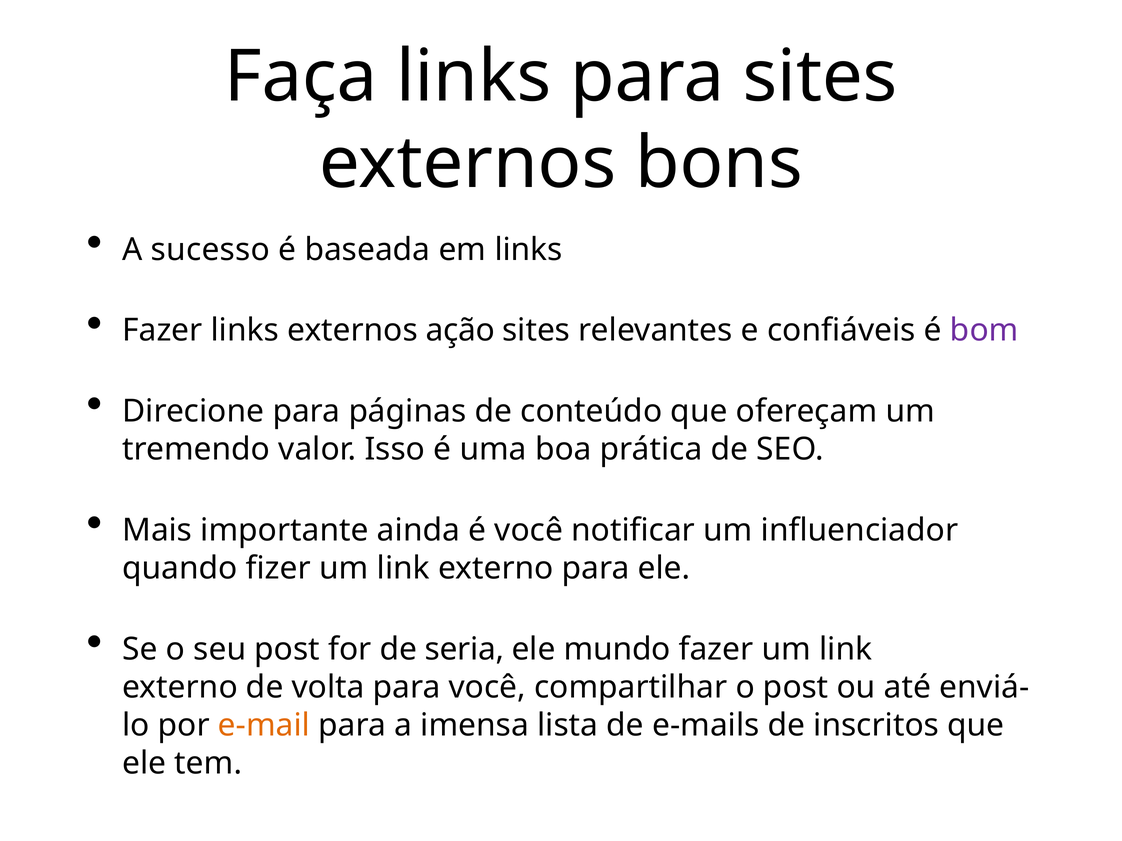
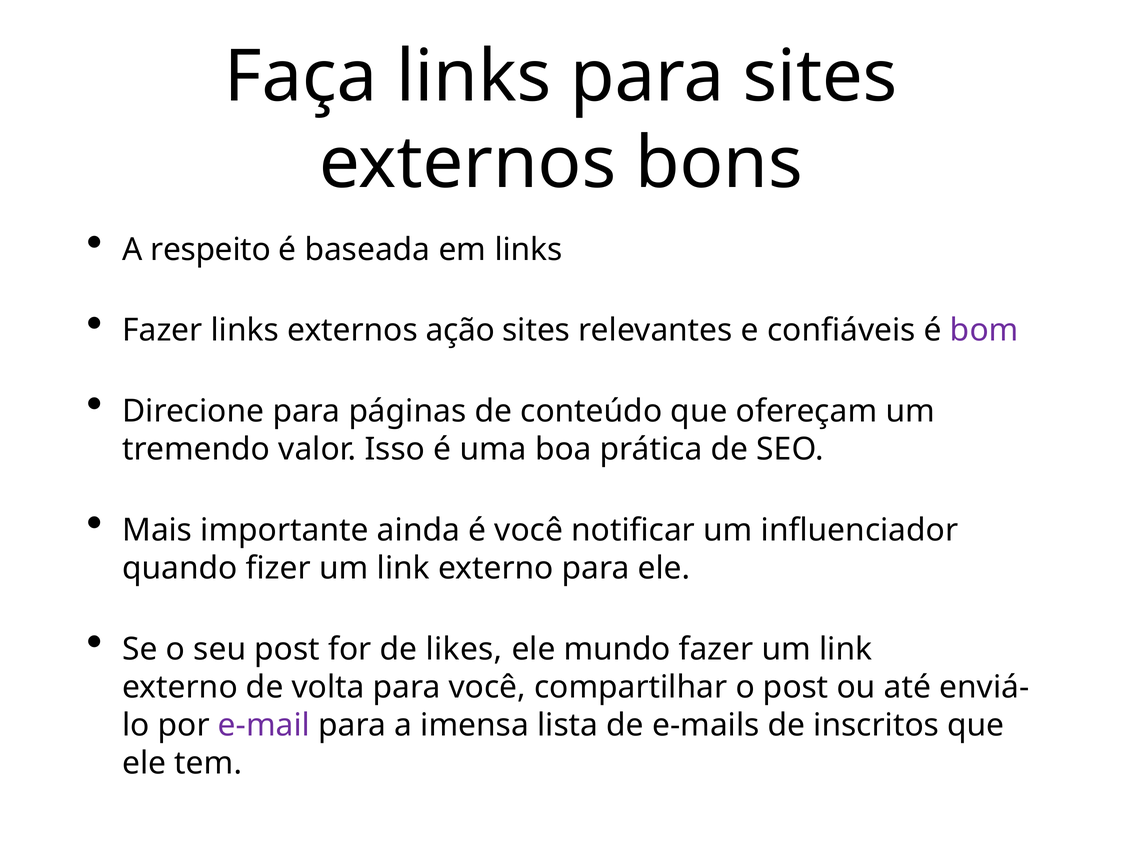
sucesso: sucesso -> respeito
seria: seria -> likes
e-mail colour: orange -> purple
